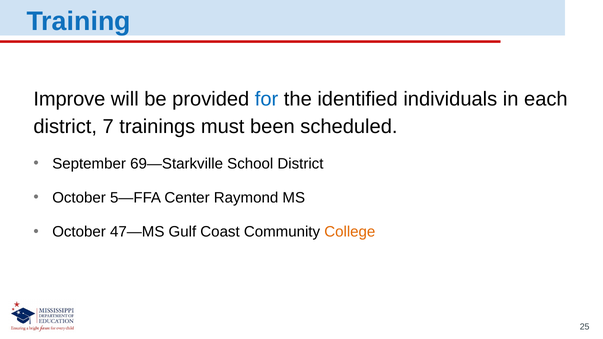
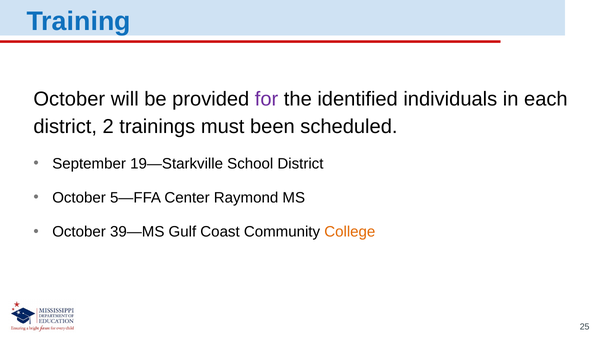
Improve at (69, 99): Improve -> October
for colour: blue -> purple
7: 7 -> 2
69—Starkville: 69—Starkville -> 19—Starkville
47—MS: 47—MS -> 39—MS
